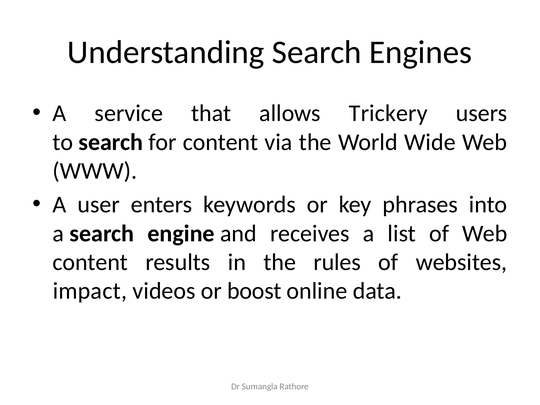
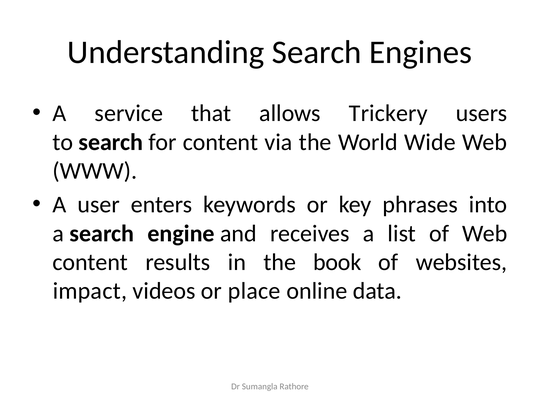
rules: rules -> book
boost: boost -> place
